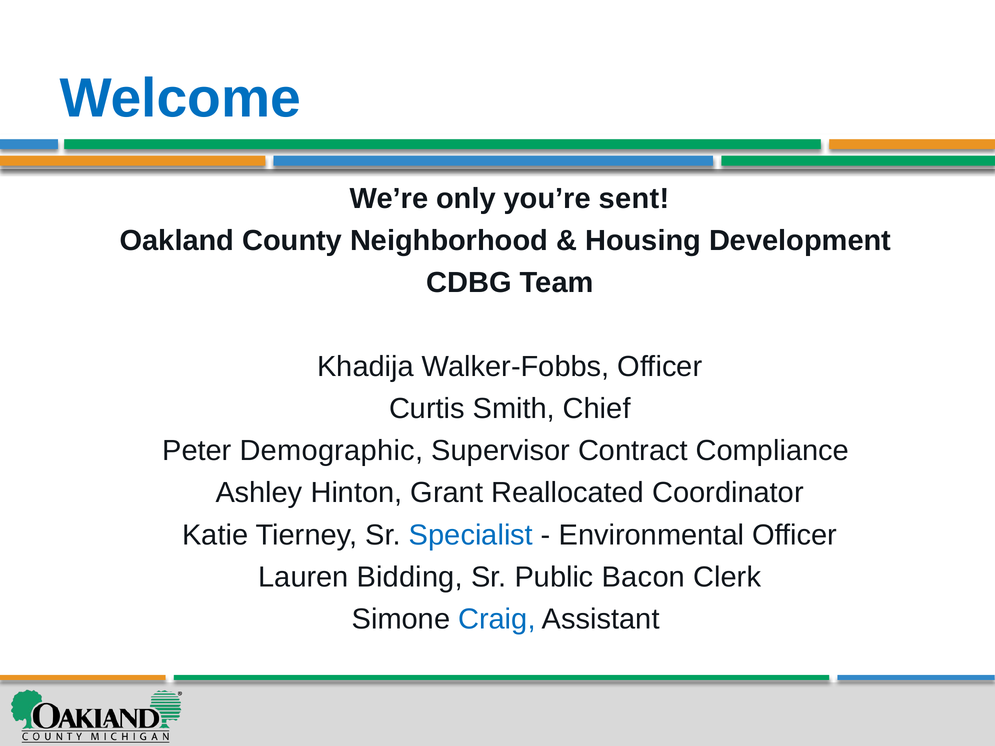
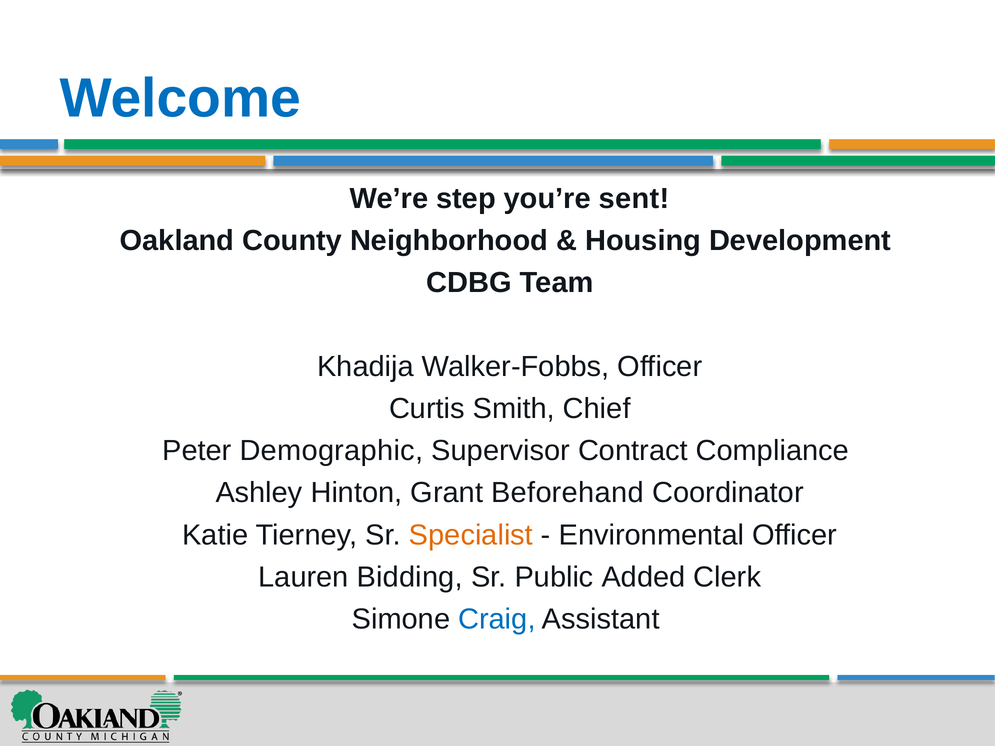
only: only -> step
Reallocated: Reallocated -> Beforehand
Specialist colour: blue -> orange
Bacon: Bacon -> Added
